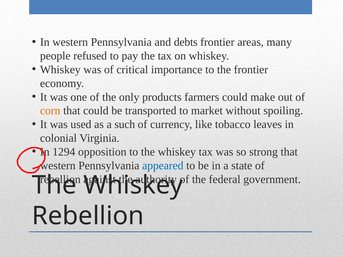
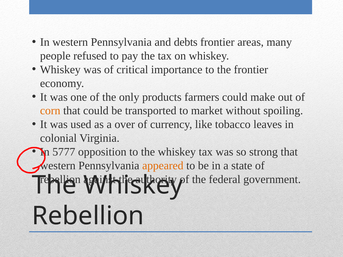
such: such -> over
1294: 1294 -> 5777
appeared colour: blue -> orange
